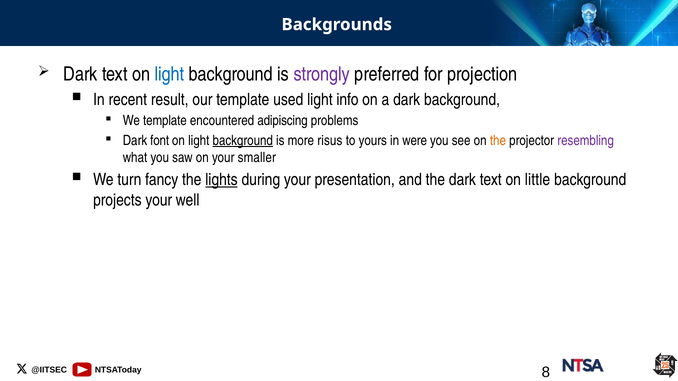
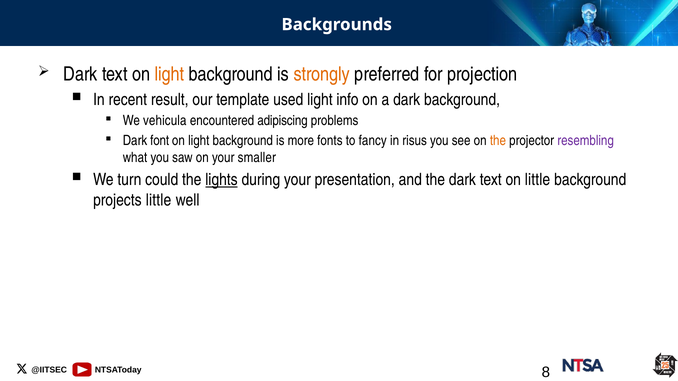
light at (169, 74) colour: blue -> orange
strongly colour: purple -> orange
We template: template -> vehicula
background at (243, 141) underline: present -> none
risus: risus -> fonts
yours: yours -> fancy
were: were -> risus
fancy: fancy -> could
projects your: your -> little
